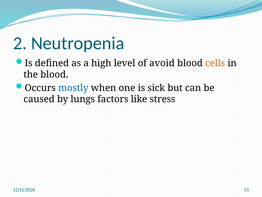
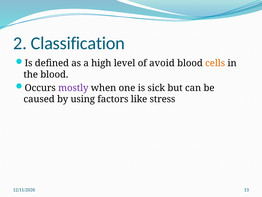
Neutropenia: Neutropenia -> Classification
mostly colour: blue -> purple
lungs: lungs -> using
